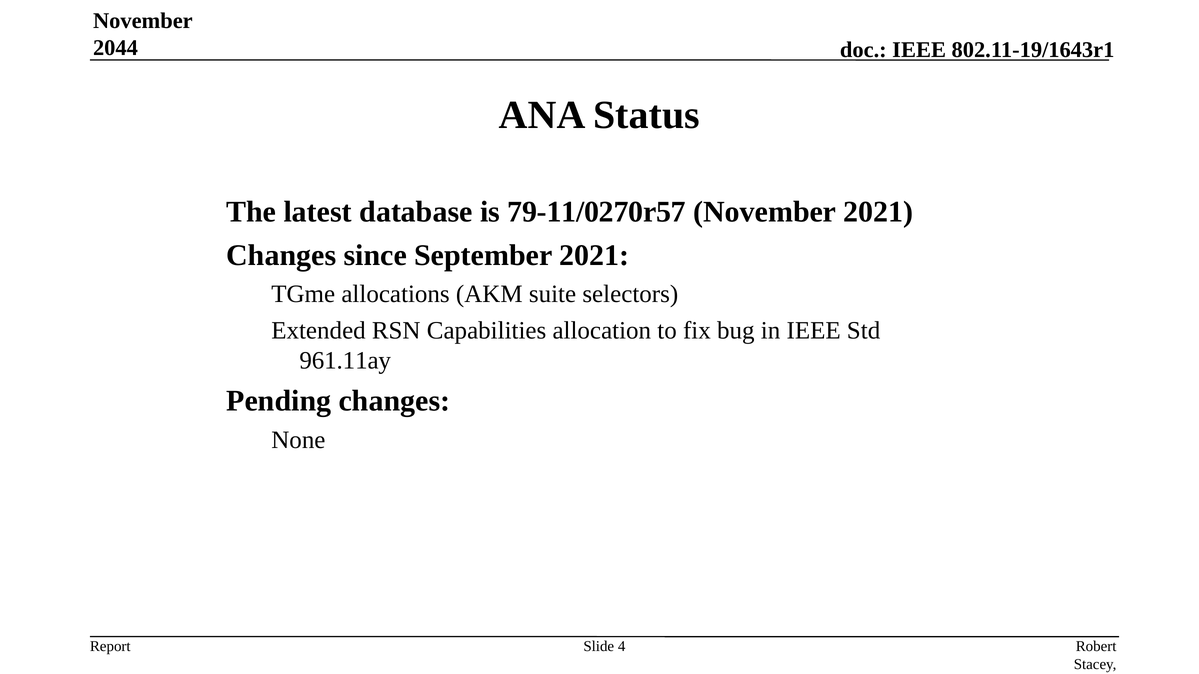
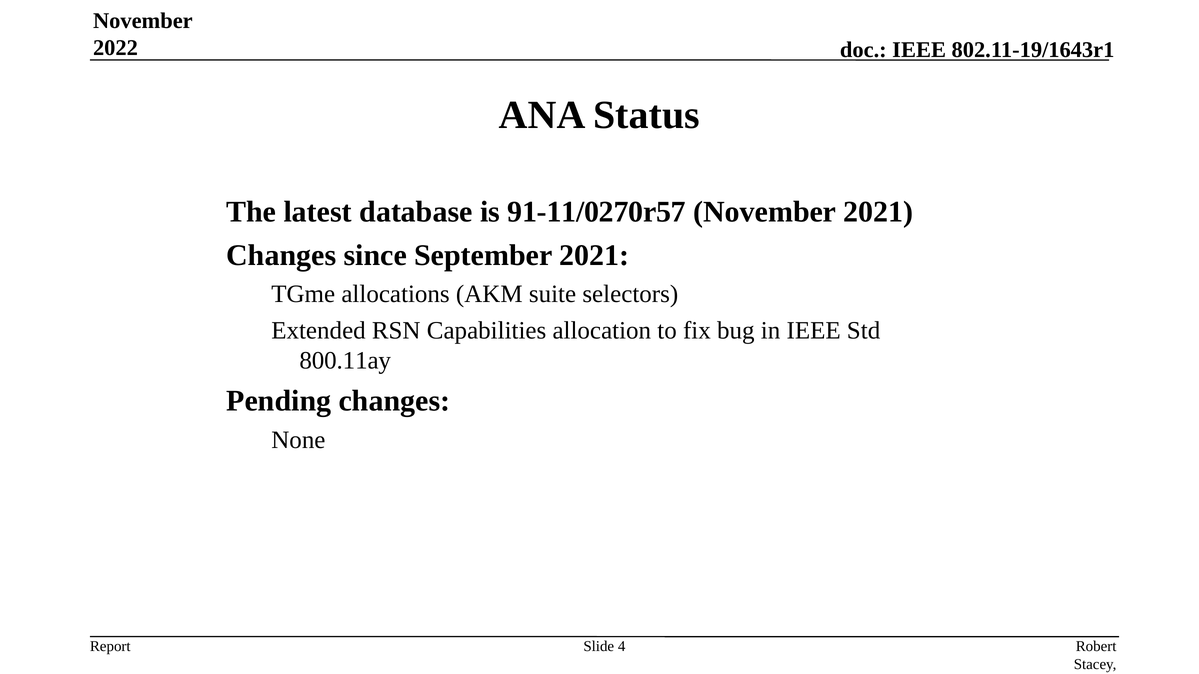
2044: 2044 -> 2022
79-11/0270r57: 79-11/0270r57 -> 91-11/0270r57
961.11ay: 961.11ay -> 800.11ay
